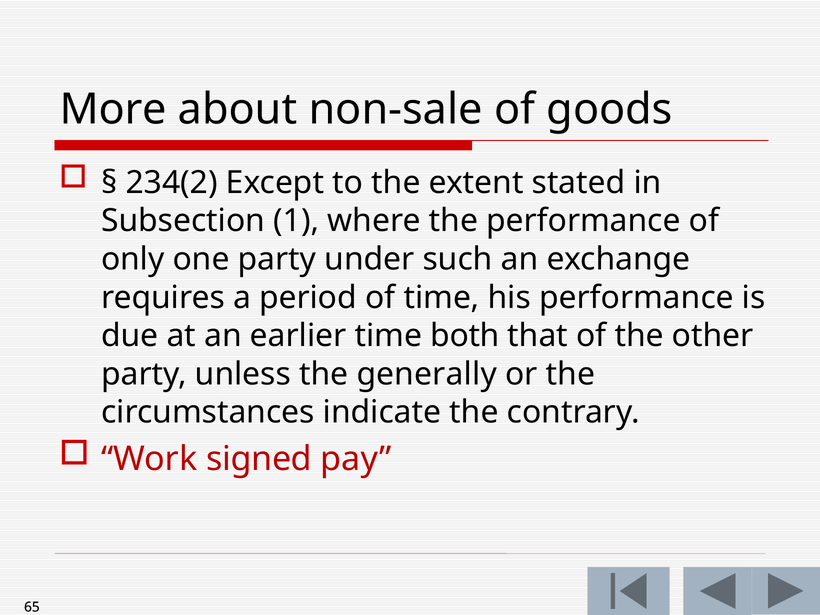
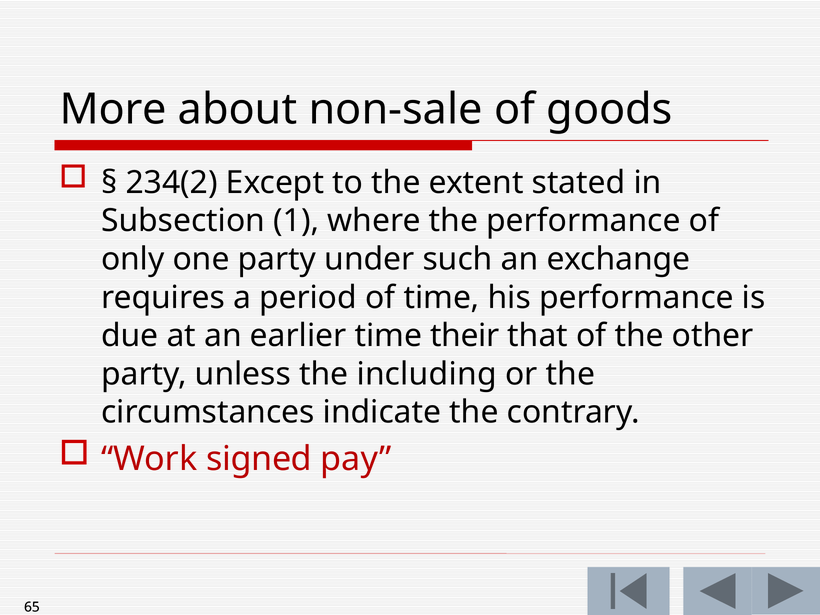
both: both -> their
generally: generally -> including
